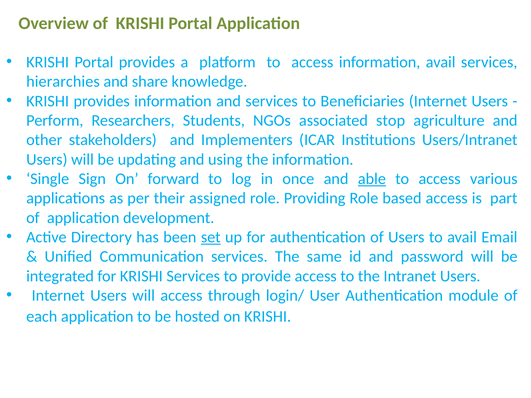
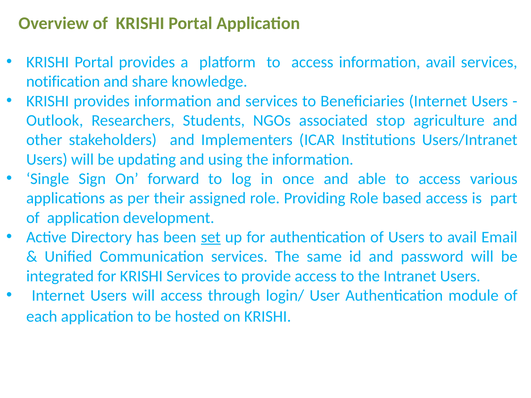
hierarchies: hierarchies -> notification
Perform: Perform -> Outlook
able underline: present -> none
